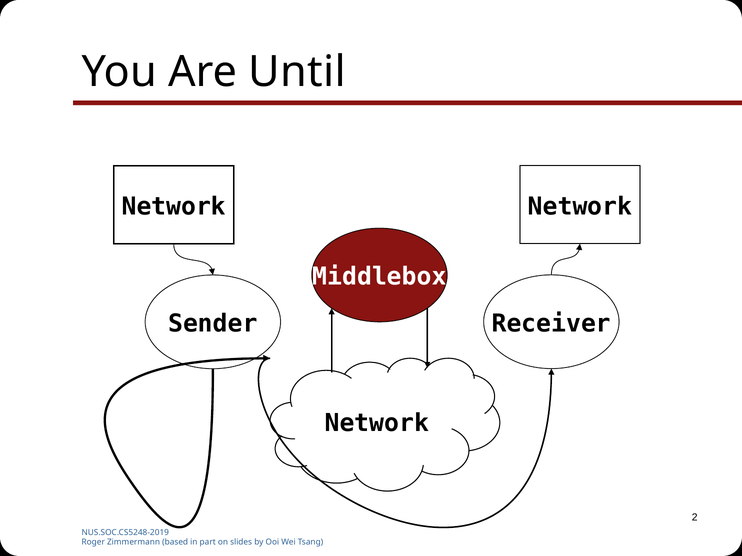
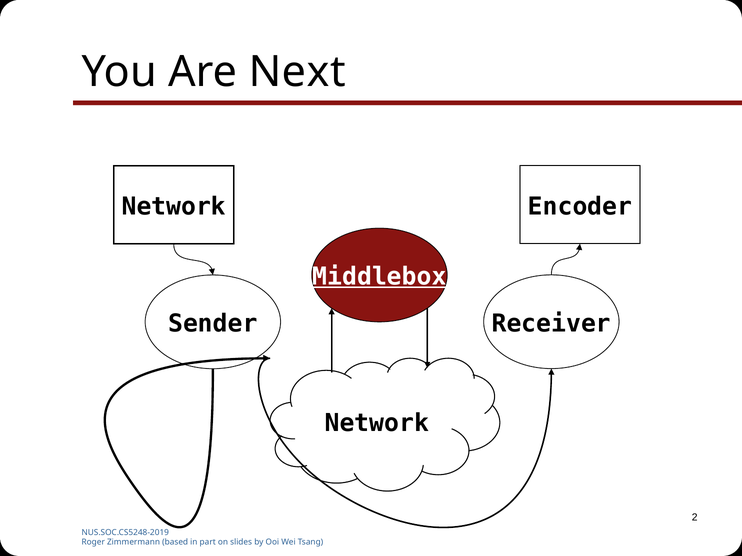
Until: Until -> Next
Network at (580, 207): Network -> Encoder
Middlebox underline: none -> present
